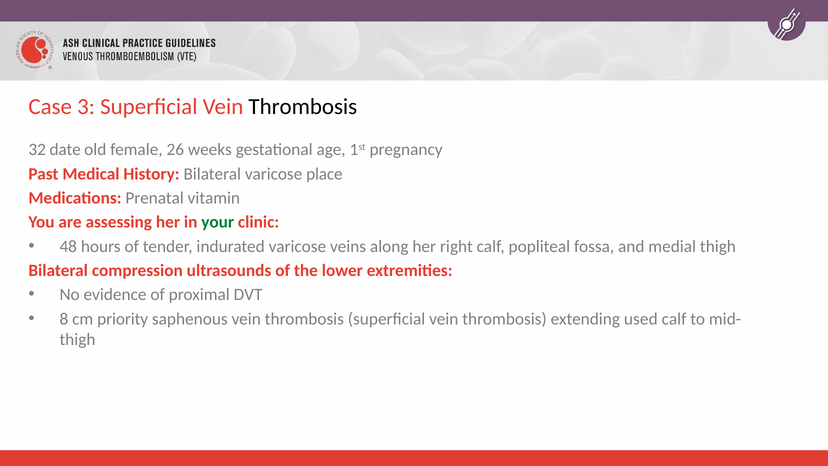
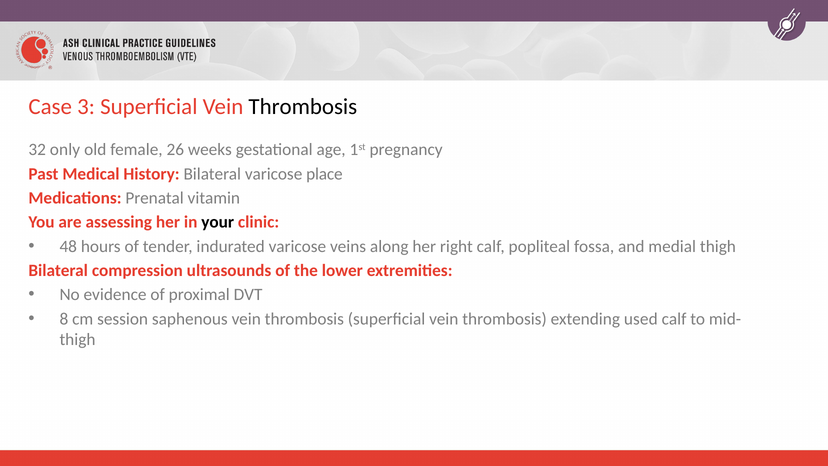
date: date -> only
your colour: green -> black
priority: priority -> session
